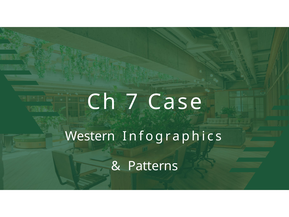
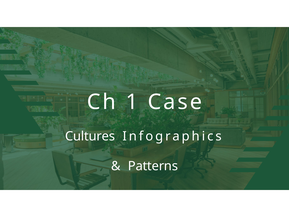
7: 7 -> 1
Western: Western -> Cultures
